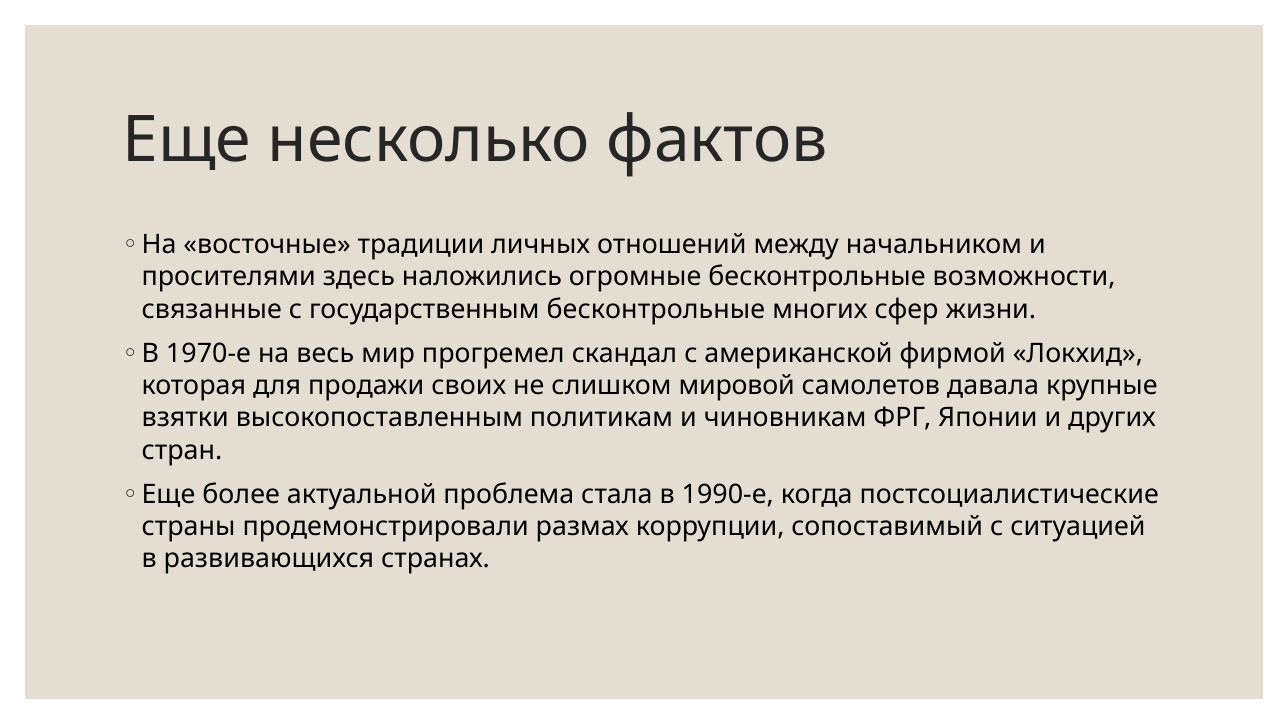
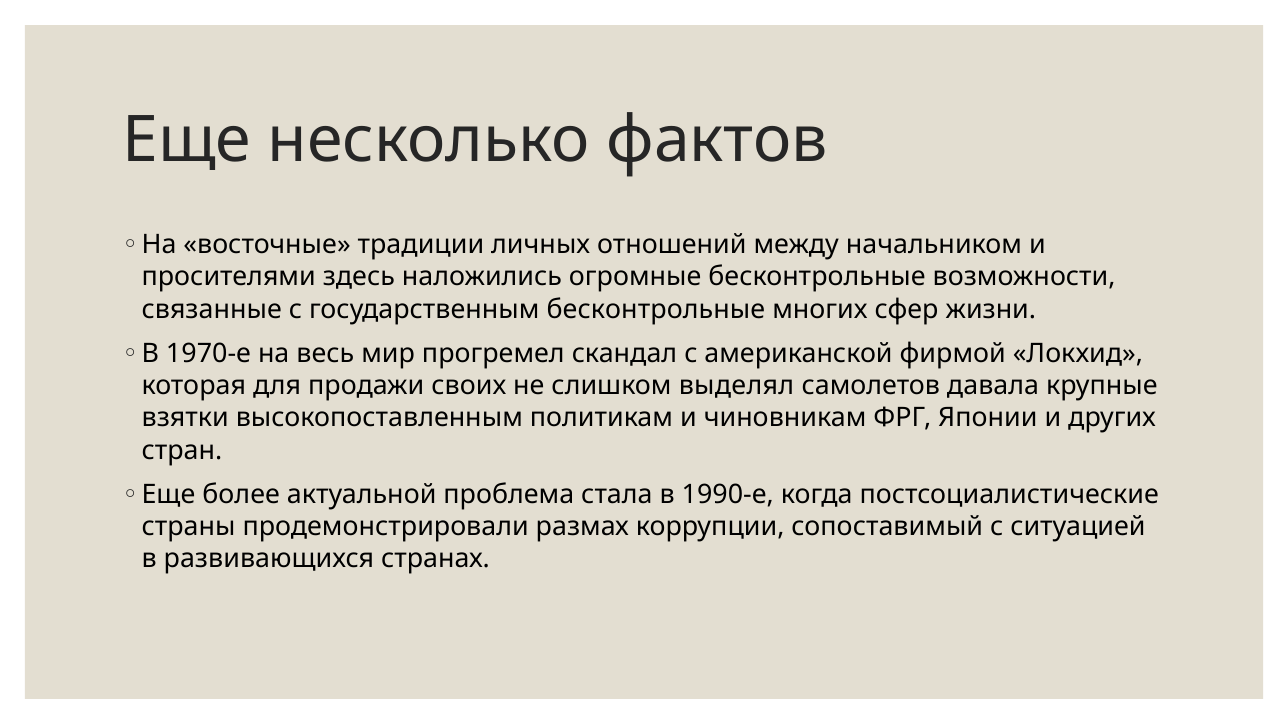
мировой: мировой -> выделял
